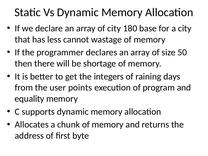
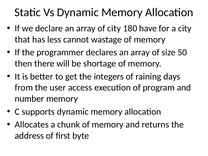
base: base -> have
points: points -> access
equality: equality -> number
